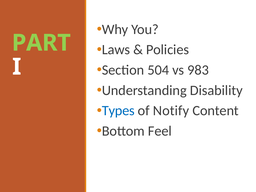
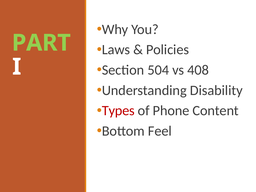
983: 983 -> 408
Types colour: blue -> red
Notify: Notify -> Phone
